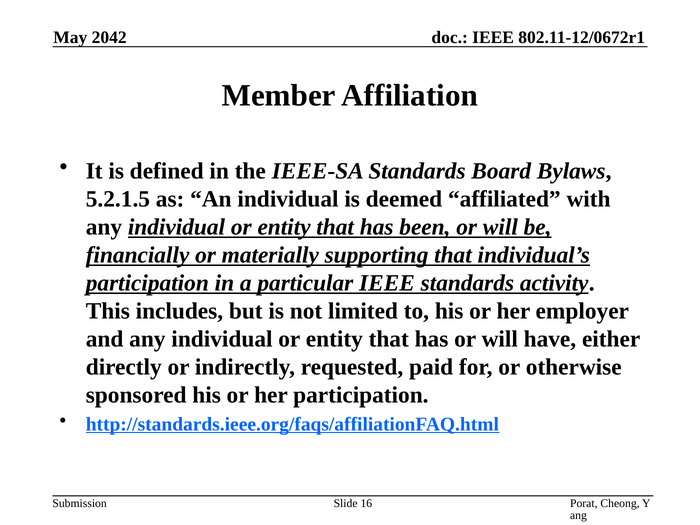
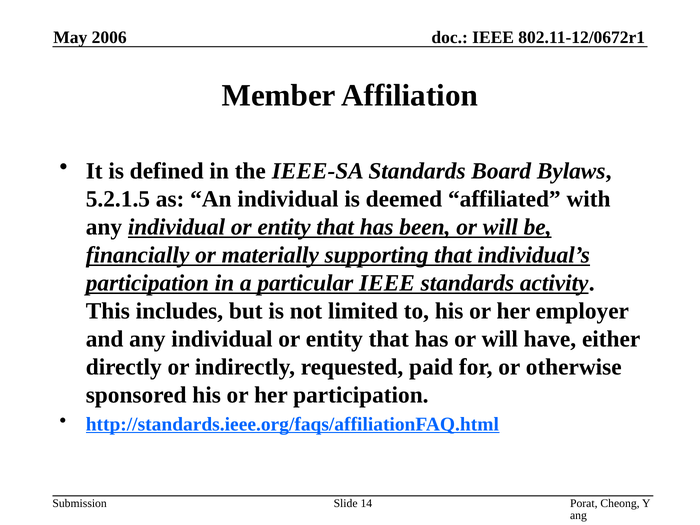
2042: 2042 -> 2006
16: 16 -> 14
